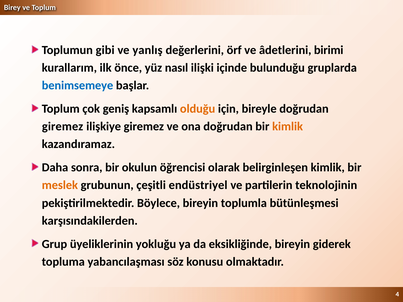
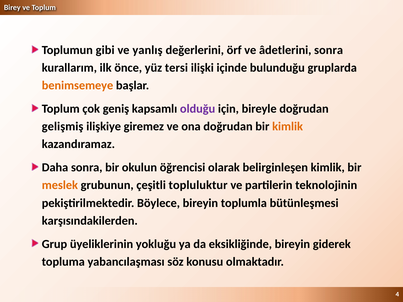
âdetlerini birimi: birimi -> sonra
nasıl: nasıl -> tersi
benimsemeye colour: blue -> orange
olduğu colour: orange -> purple
giremez at (63, 127): giremez -> gelişmiş
endüstriyel: endüstriyel -> topluluktur
